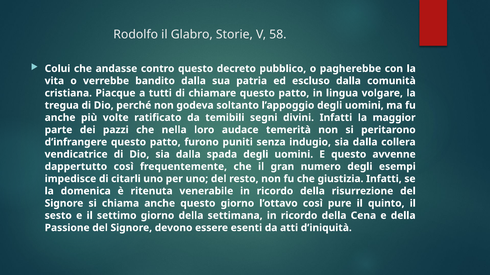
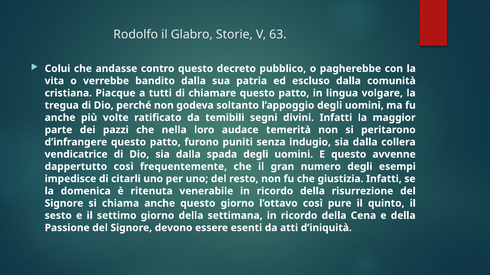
58: 58 -> 63
